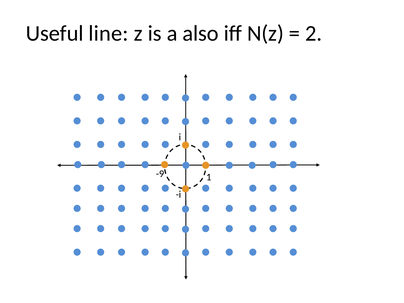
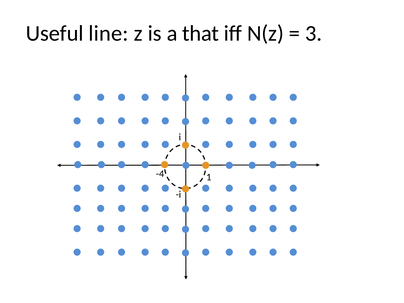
also: also -> that
2: 2 -> 3
-9: -9 -> -4
